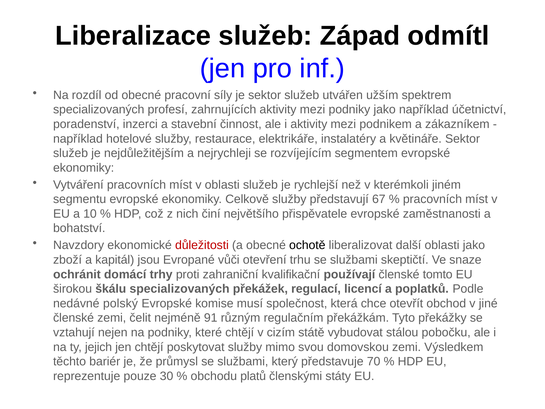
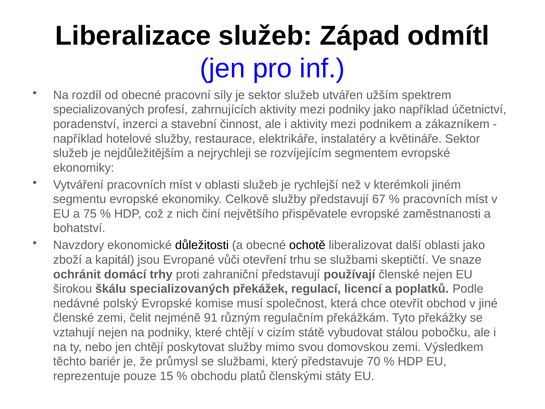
10: 10 -> 75
důležitosti colour: red -> black
zahraniční kvalifikační: kvalifikační -> představují
členské tomto: tomto -> nejen
jejich: jejich -> nebo
30: 30 -> 15
